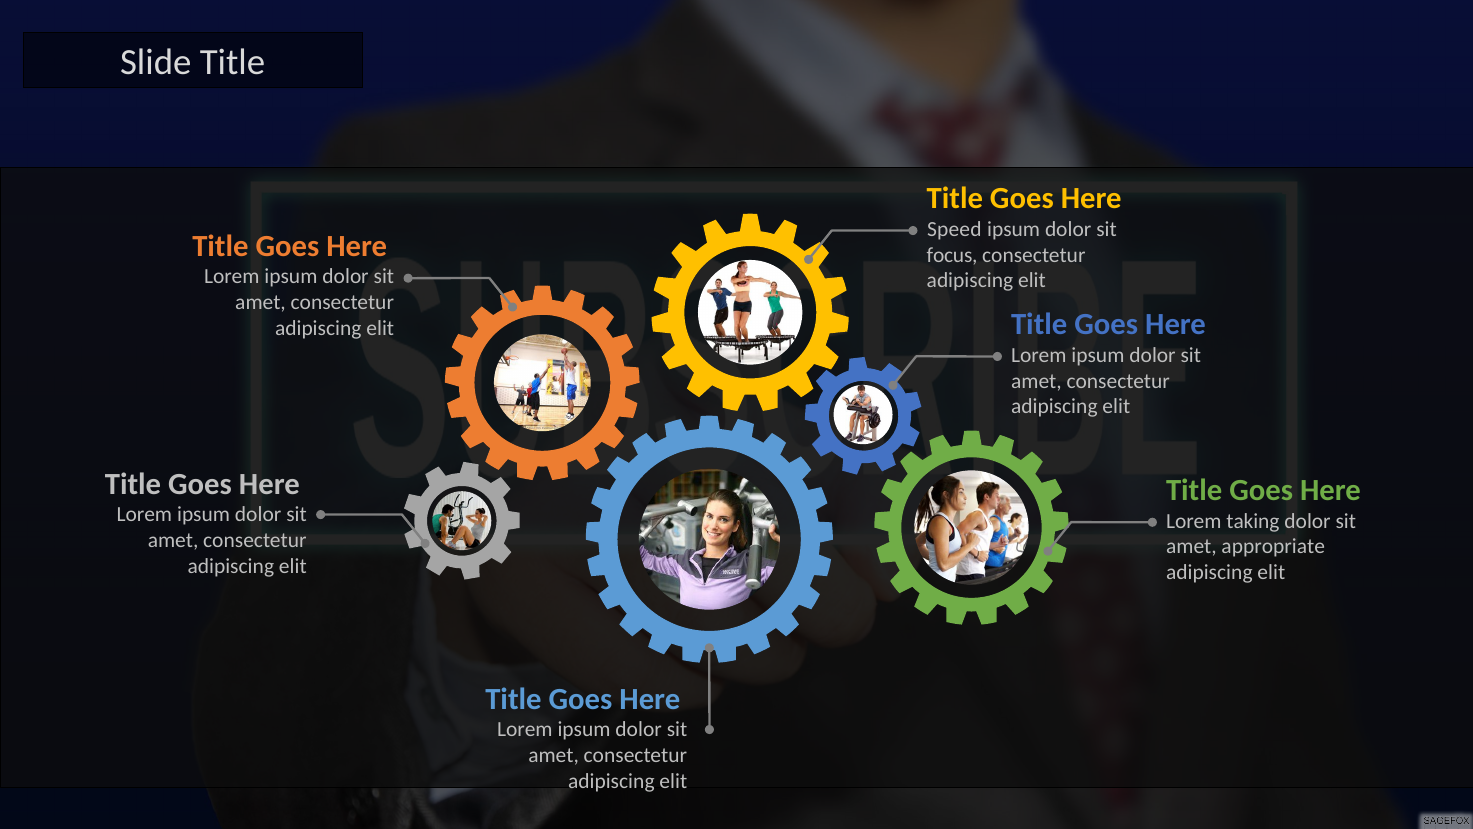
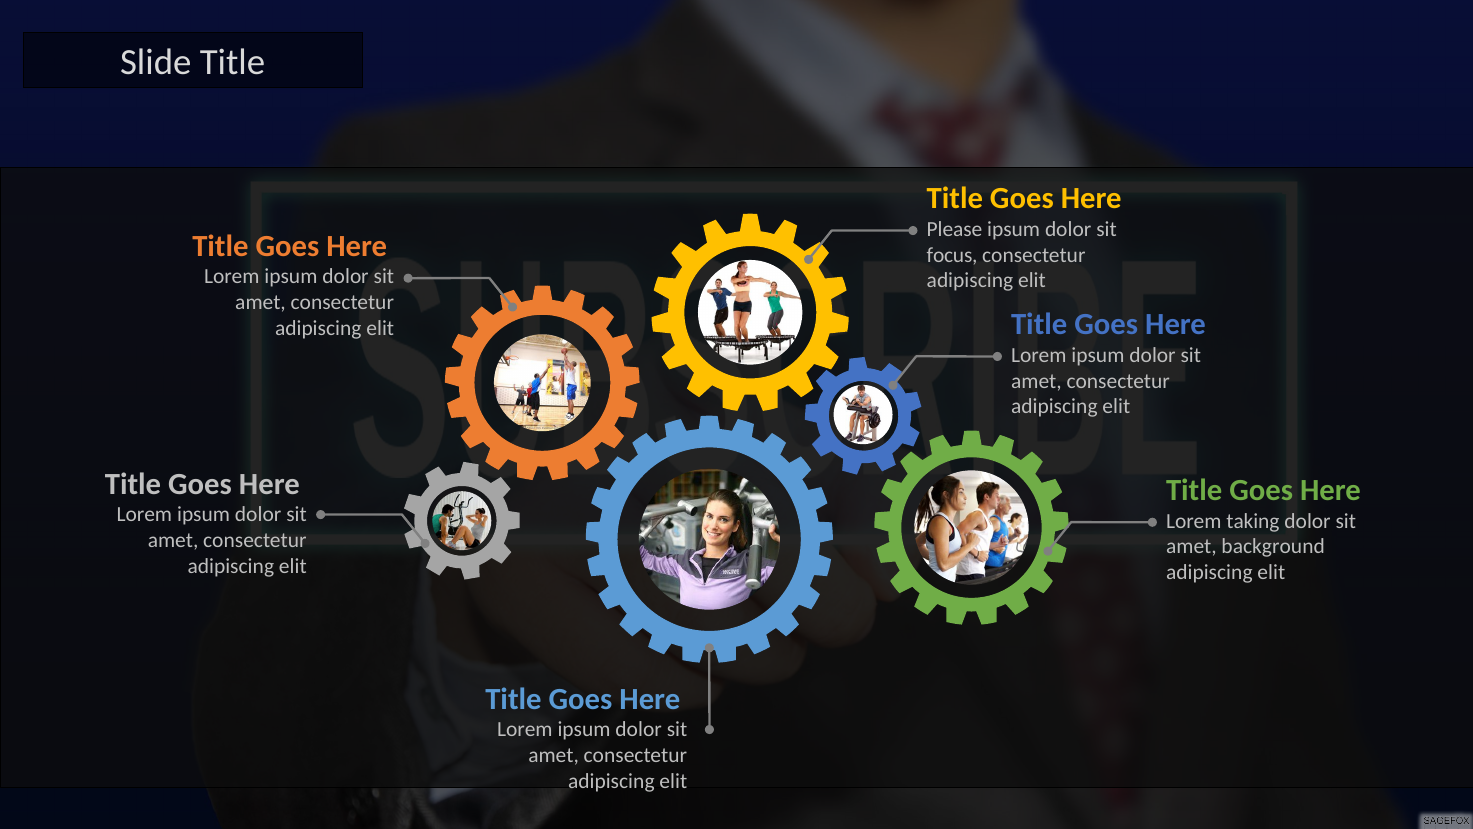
Speed: Speed -> Please
appropriate: appropriate -> background
